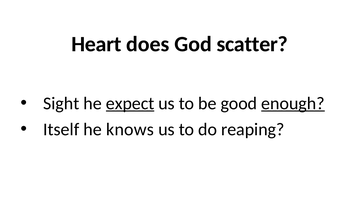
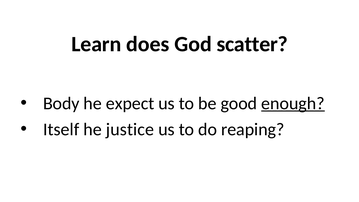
Heart: Heart -> Learn
Sight: Sight -> Body
expect underline: present -> none
knows: knows -> justice
